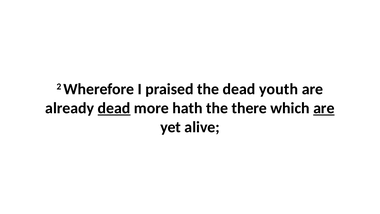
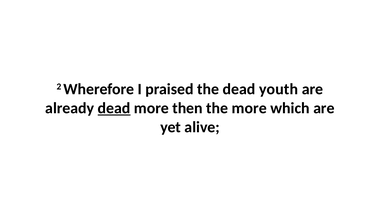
hath: hath -> then
the there: there -> more
are at (324, 108) underline: present -> none
